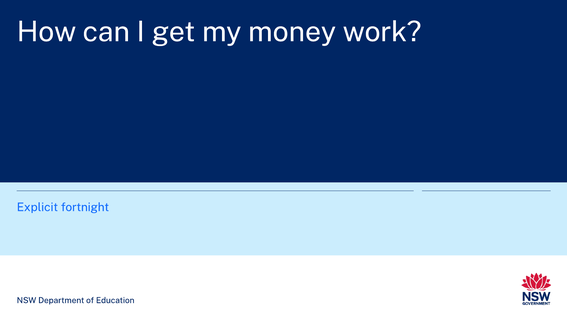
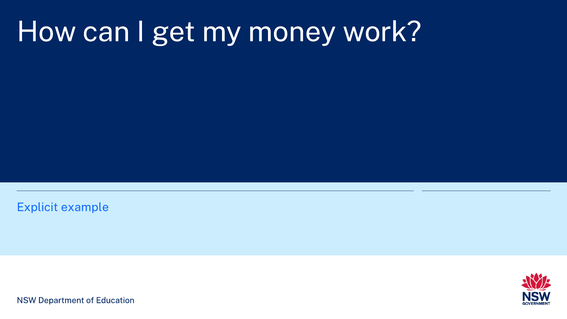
fortnight: fortnight -> example
